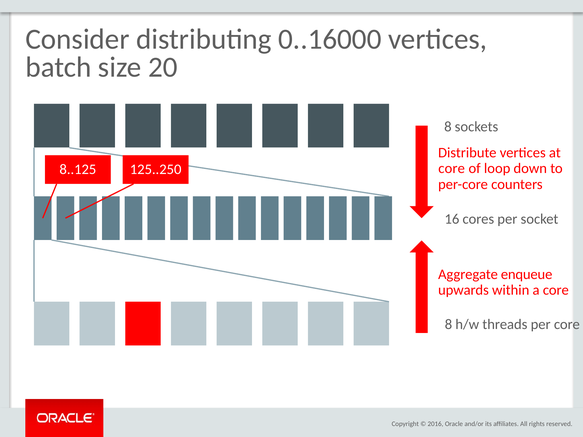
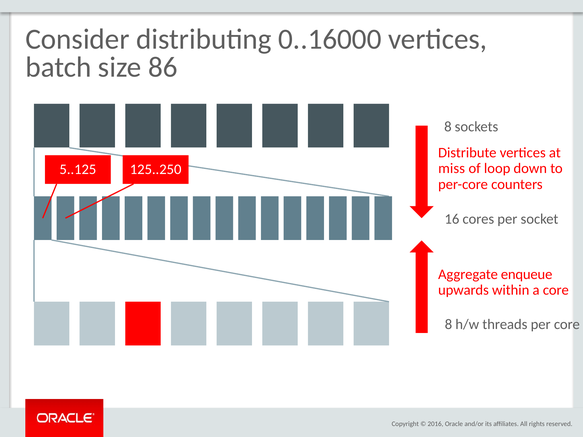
20: 20 -> 86
core at (452, 169): core -> miss
8..125: 8..125 -> 5..125
